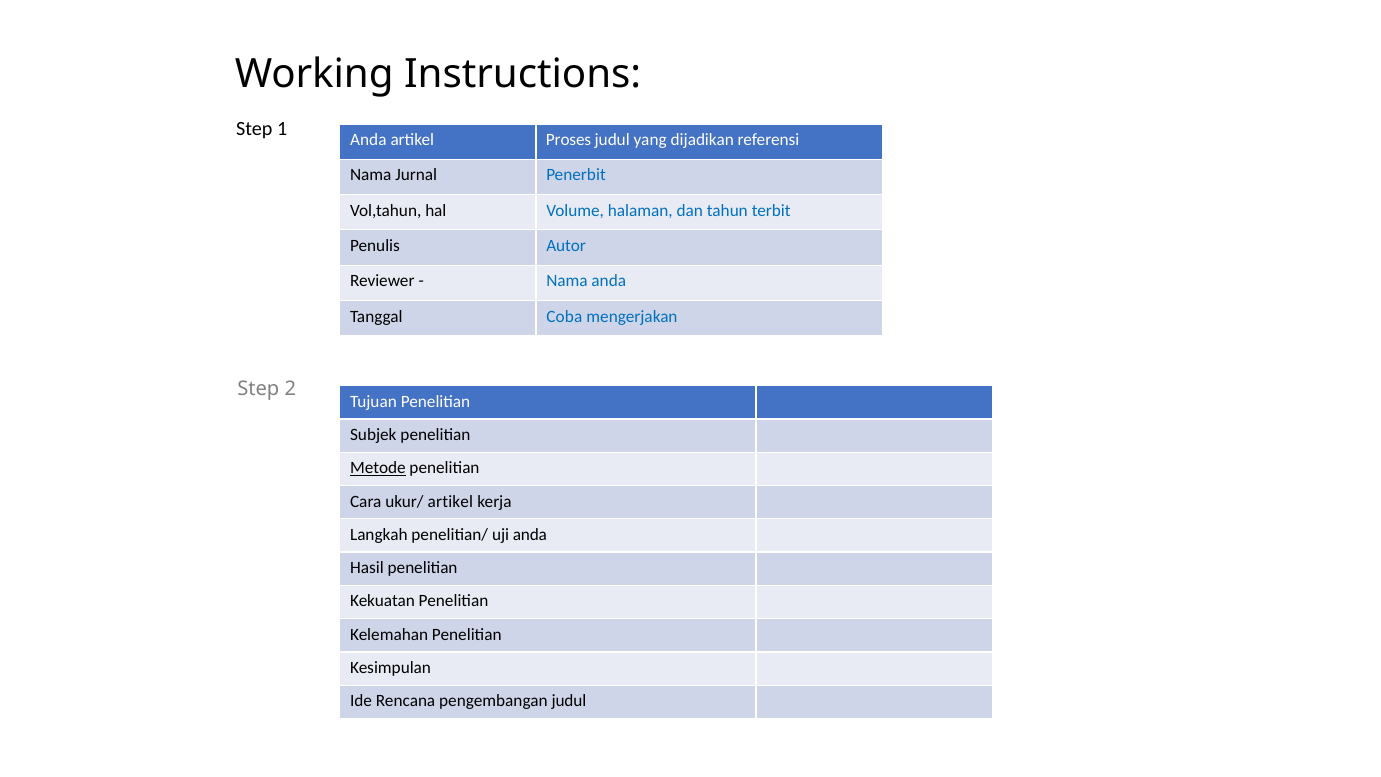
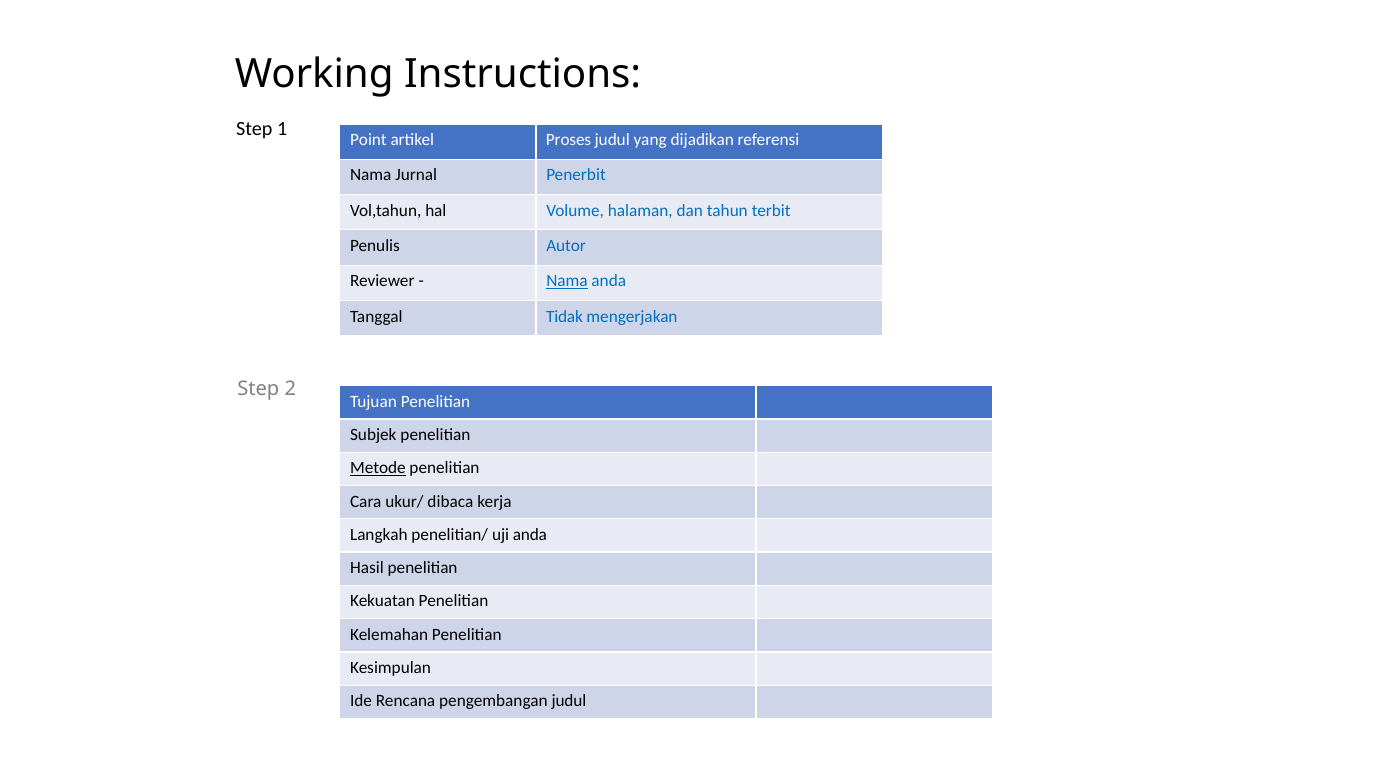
Anda at (368, 140): Anda -> Point
Nama at (567, 281) underline: none -> present
Coba: Coba -> Tidak
ukur/ artikel: artikel -> dibaca
